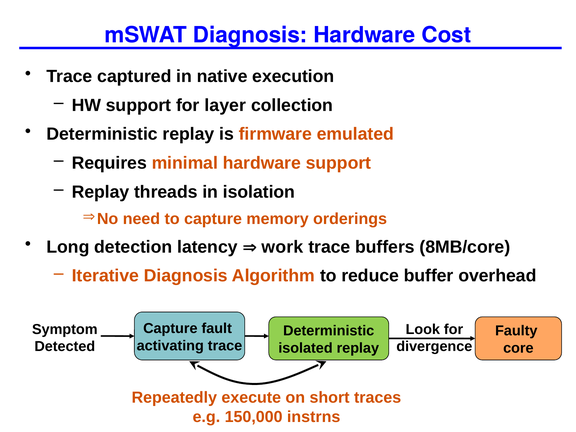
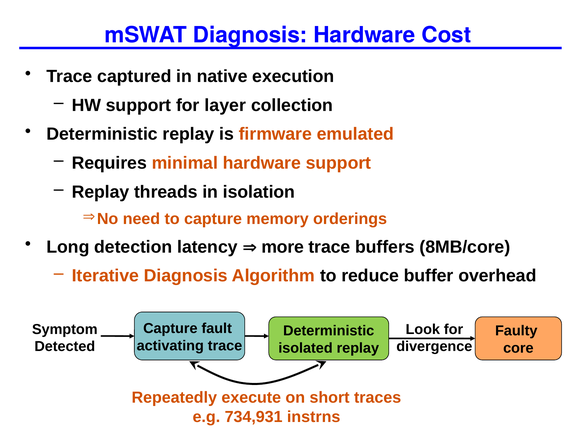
work: work -> more
150,000: 150,000 -> 734,931
